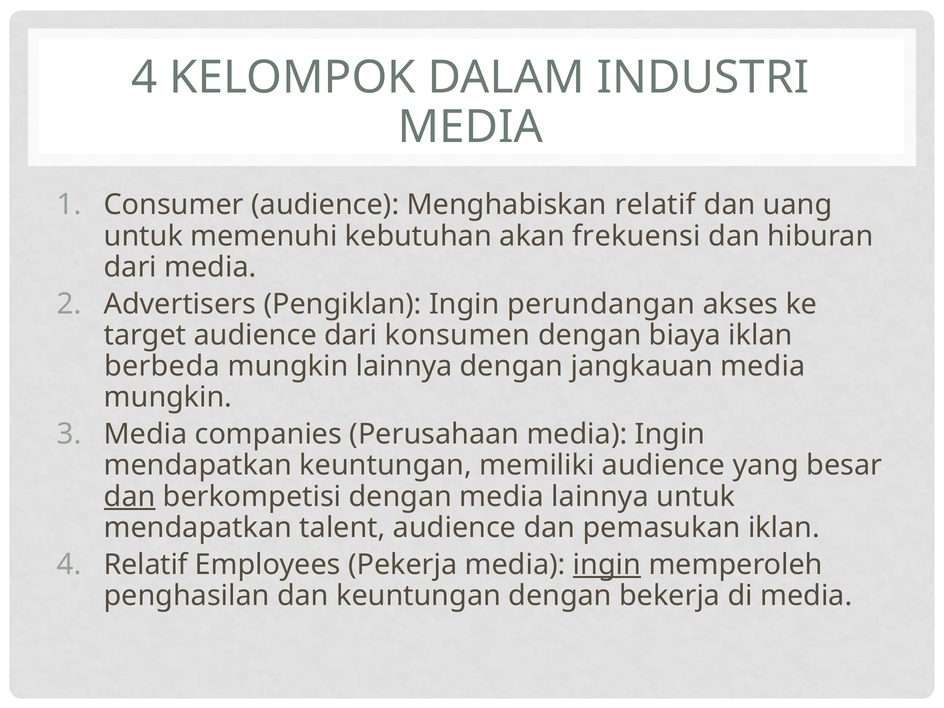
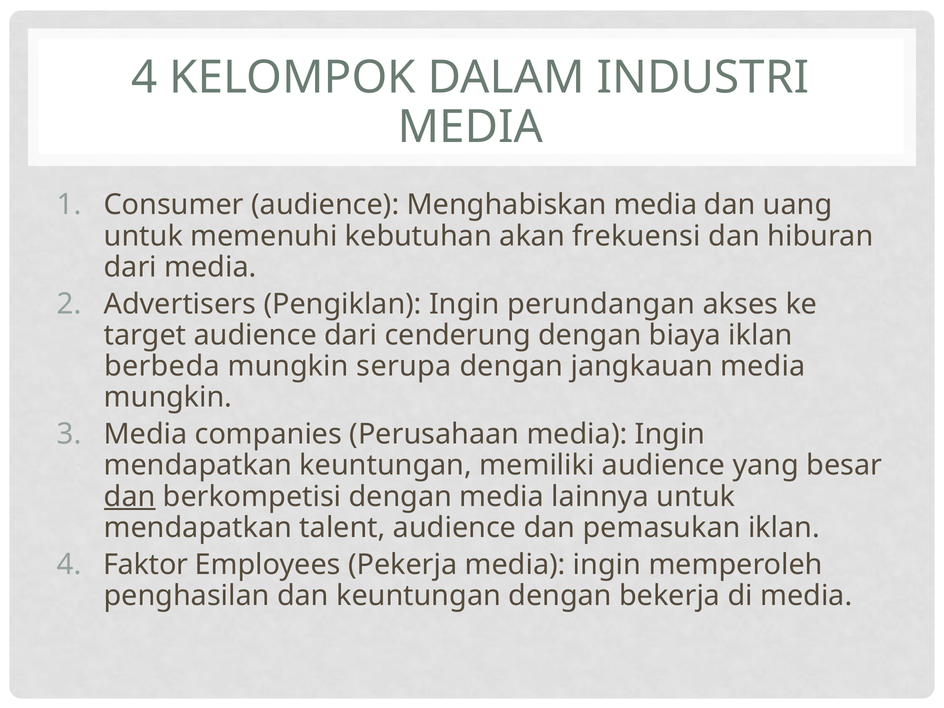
Menghabiskan relatif: relatif -> media
konsumen: konsumen -> cenderung
mungkin lainnya: lainnya -> serupa
4 Relatif: Relatif -> Faktor
ingin at (607, 565) underline: present -> none
